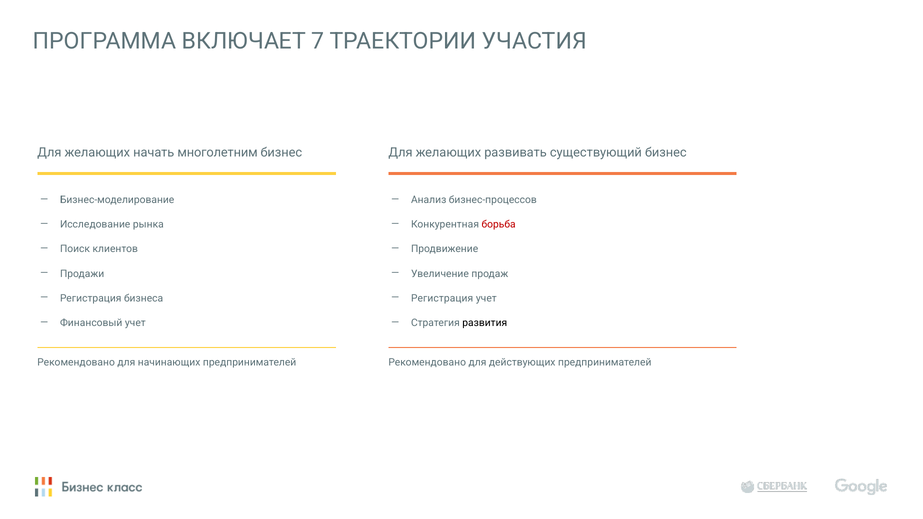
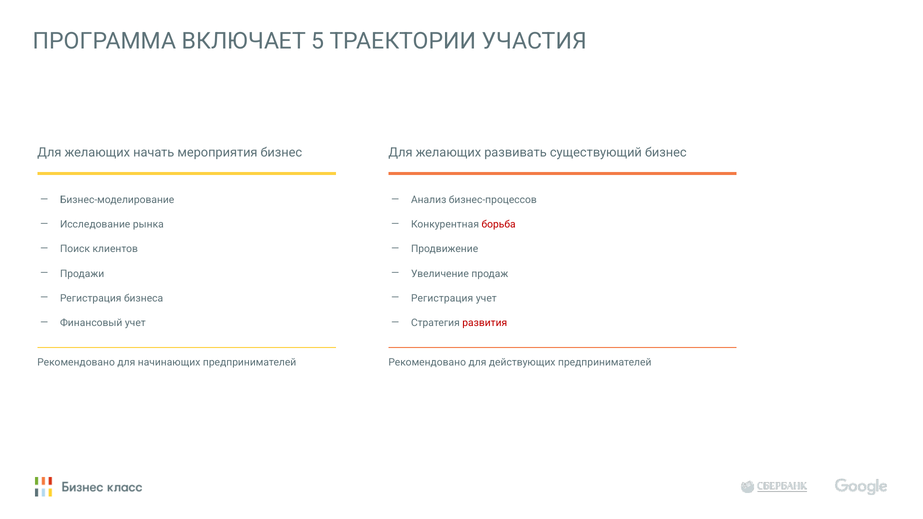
7: 7 -> 5
многолетним: многолетним -> мероприятия
развития colour: black -> red
